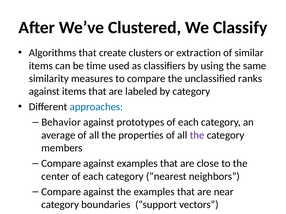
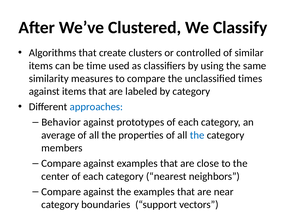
extraction: extraction -> controlled
ranks: ranks -> times
the at (197, 135) colour: purple -> blue
